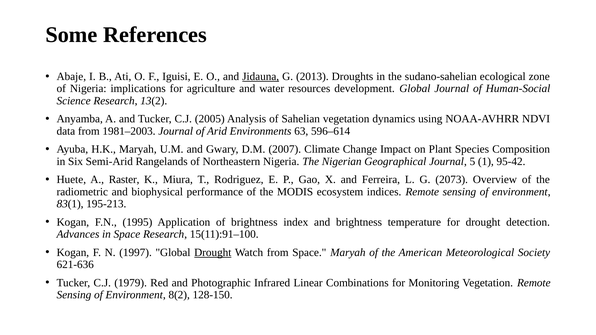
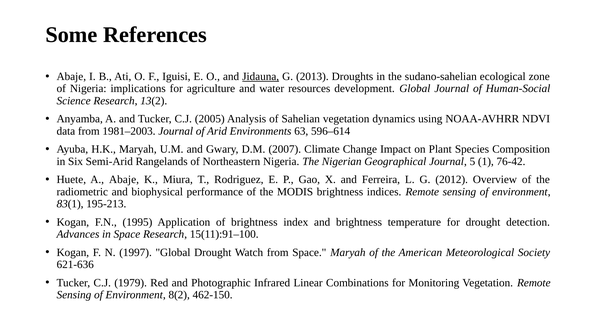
95-42: 95-42 -> 76-42
A Raster: Raster -> Abaje
2073: 2073 -> 2012
MODIS ecosystem: ecosystem -> brightness
Drought at (213, 253) underline: present -> none
128-150: 128-150 -> 462-150
